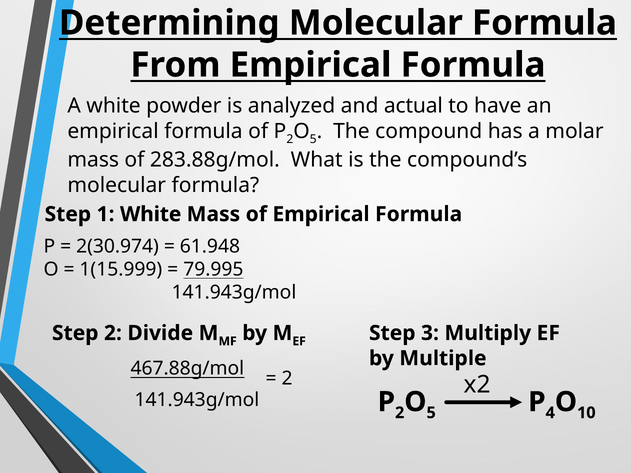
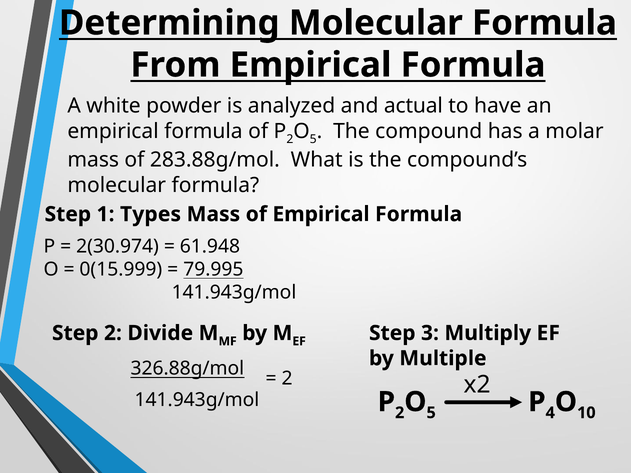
1 White: White -> Types
1(15.999: 1(15.999 -> 0(15.999
467.88g/mol: 467.88g/mol -> 326.88g/mol
